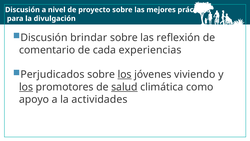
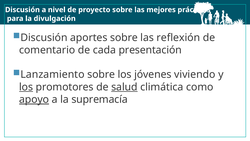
brindar: brindar -> aportes
experiencias: experiencias -> presentación
Perjudicados: Perjudicados -> Lanzamiento
los at (125, 74) underline: present -> none
apoyo underline: none -> present
actividades: actividades -> supremacía
